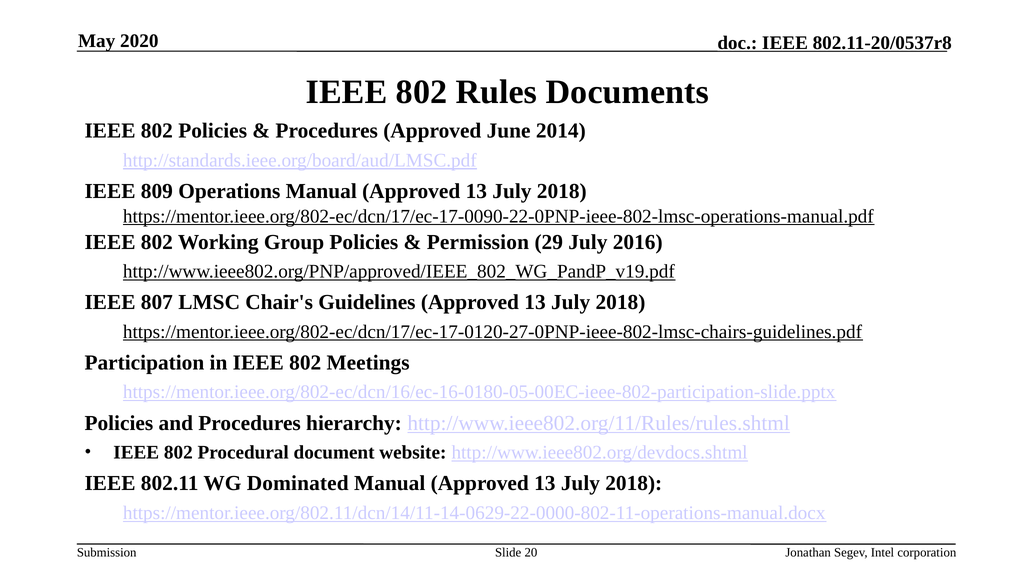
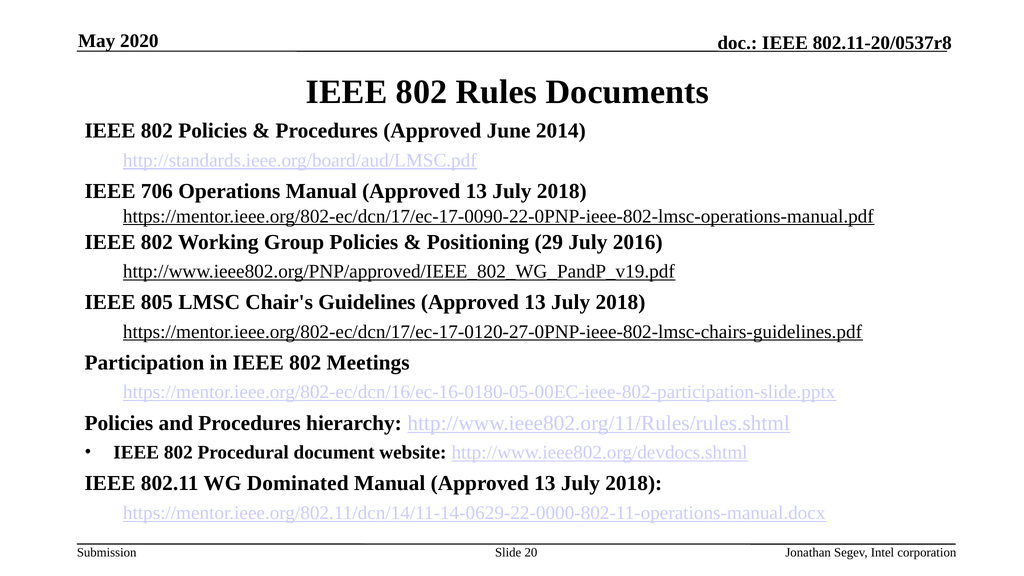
809: 809 -> 706
Permission: Permission -> Positioning
807: 807 -> 805
